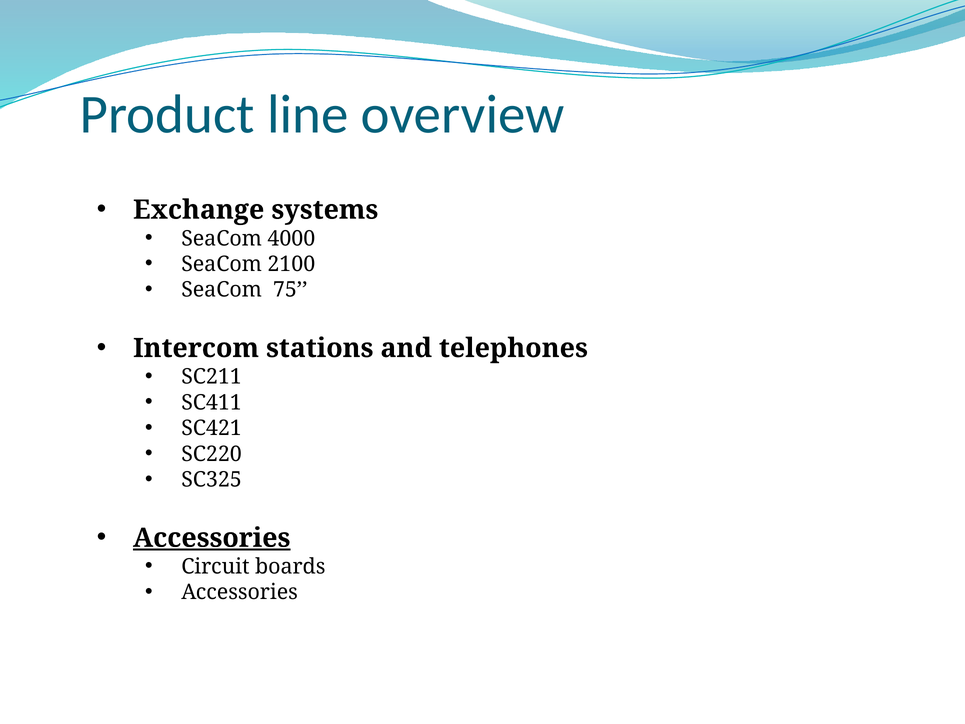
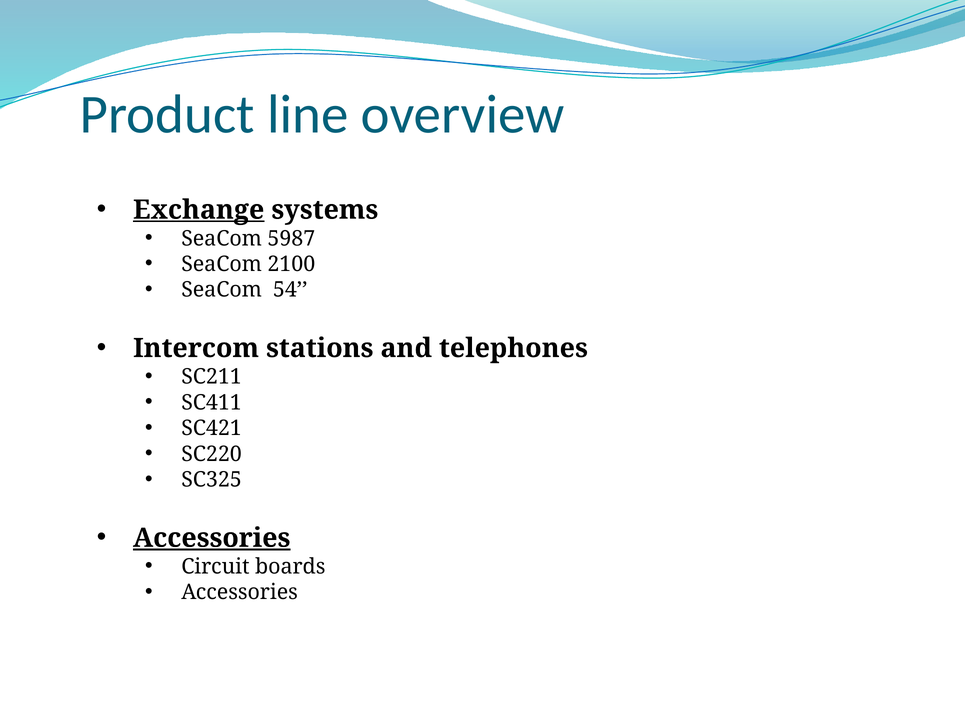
Exchange underline: none -> present
4000: 4000 -> 5987
75: 75 -> 54
